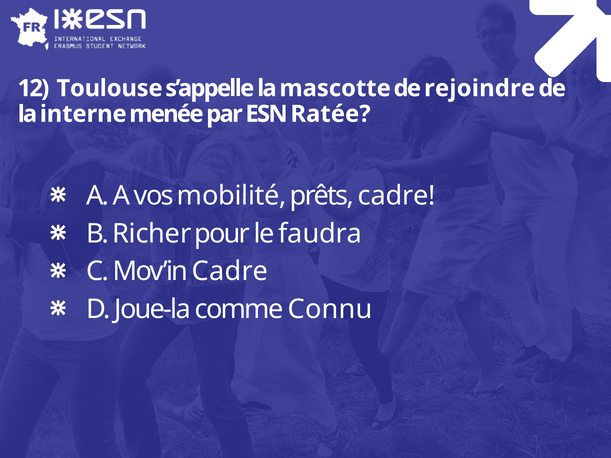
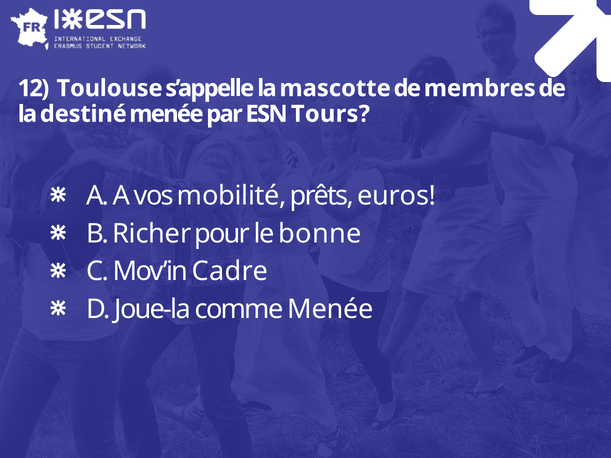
rejoindre: rejoindre -> membres
interne: interne -> destiné
Ratée: Ratée -> Tours
prêts cadre: cadre -> euros
faudra: faudra -> bonne
comme Connu: Connu -> Menée
